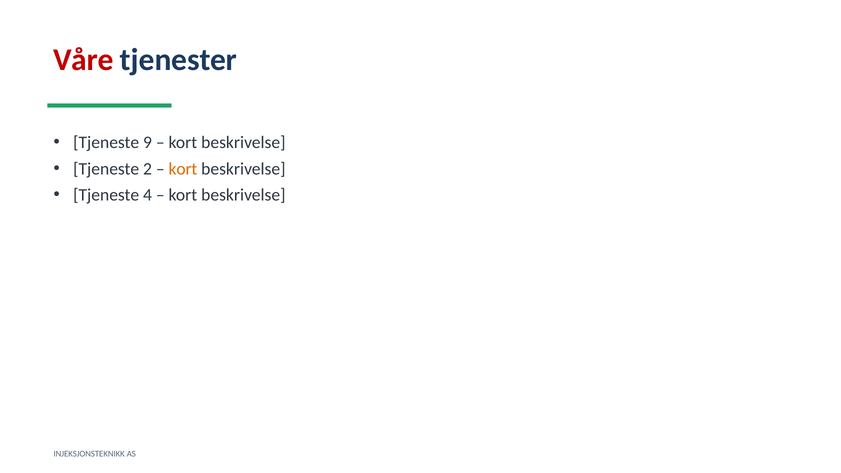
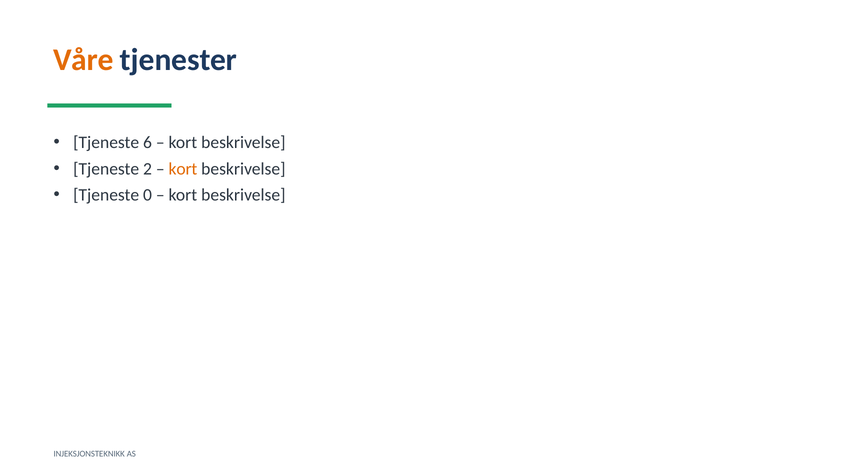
Våre colour: red -> orange
9: 9 -> 6
4: 4 -> 0
